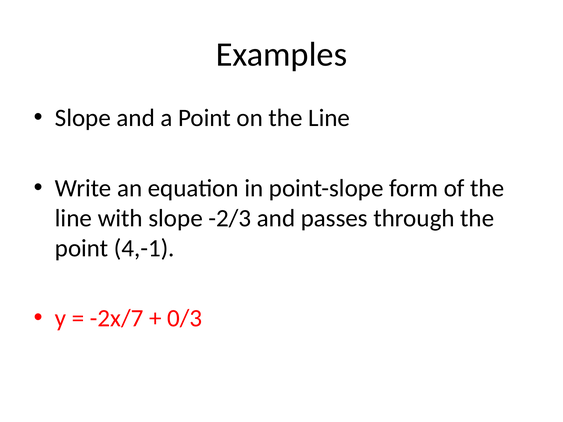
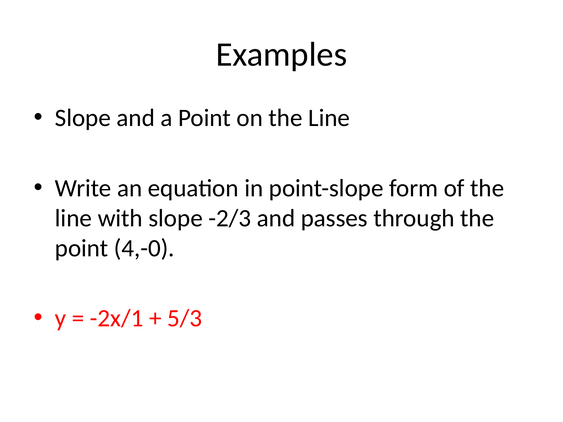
4,-1: 4,-1 -> 4,-0
-2x/7: -2x/7 -> -2x/1
0/3: 0/3 -> 5/3
